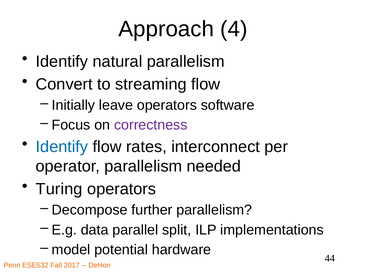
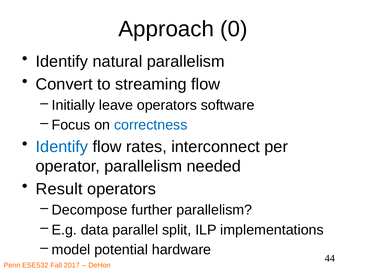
4: 4 -> 0
correctness colour: purple -> blue
Turing: Turing -> Result
